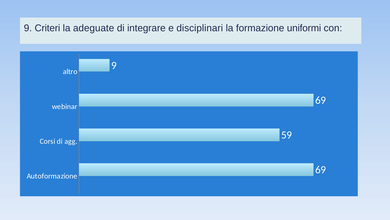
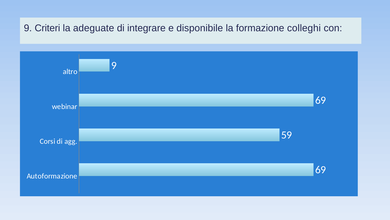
disciplinari: disciplinari -> disponibile
uniformi: uniformi -> colleghi
